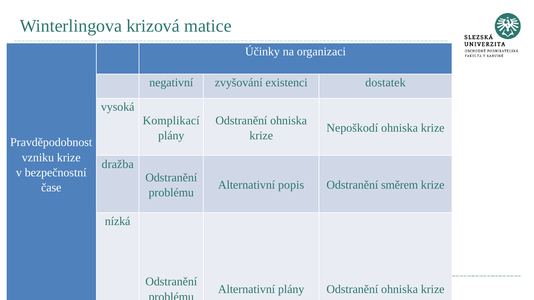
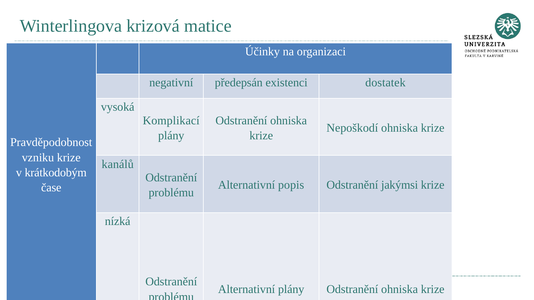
zvyšování: zvyšování -> předepsán
dražba: dražba -> kanálů
bezpečnostní: bezpečnostní -> krátkodobým
směrem: směrem -> jakýmsi
